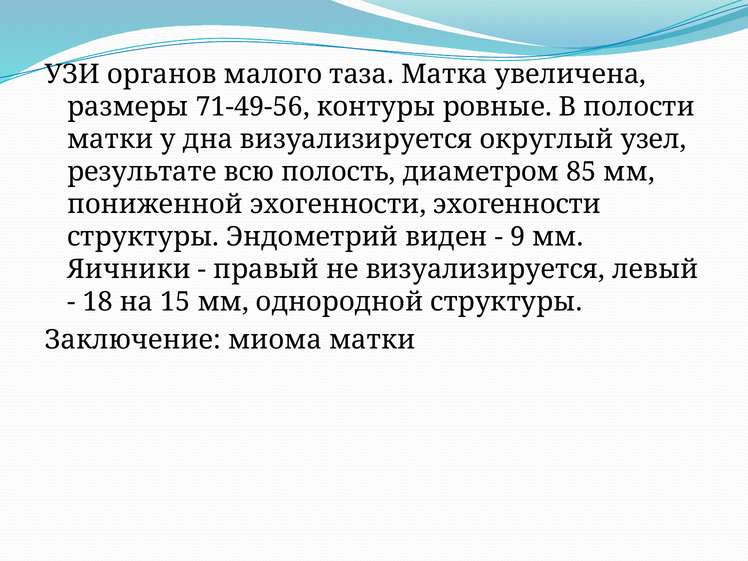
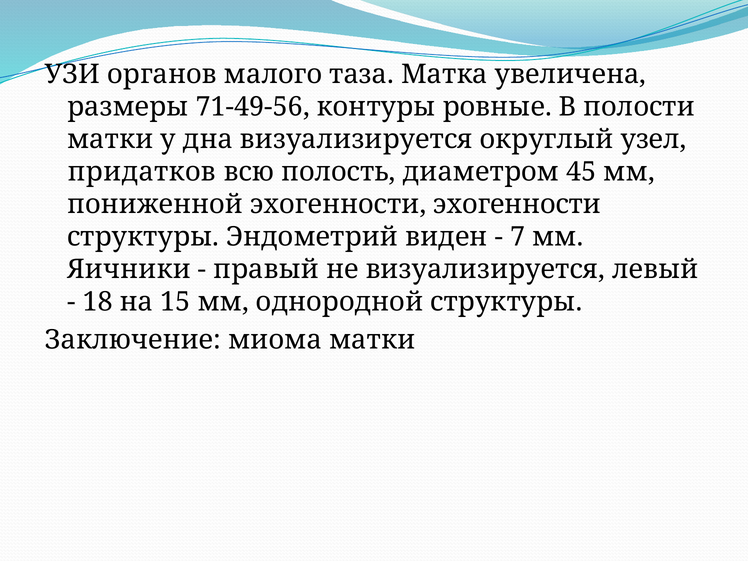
результате: результате -> придатков
85: 85 -> 45
9: 9 -> 7
